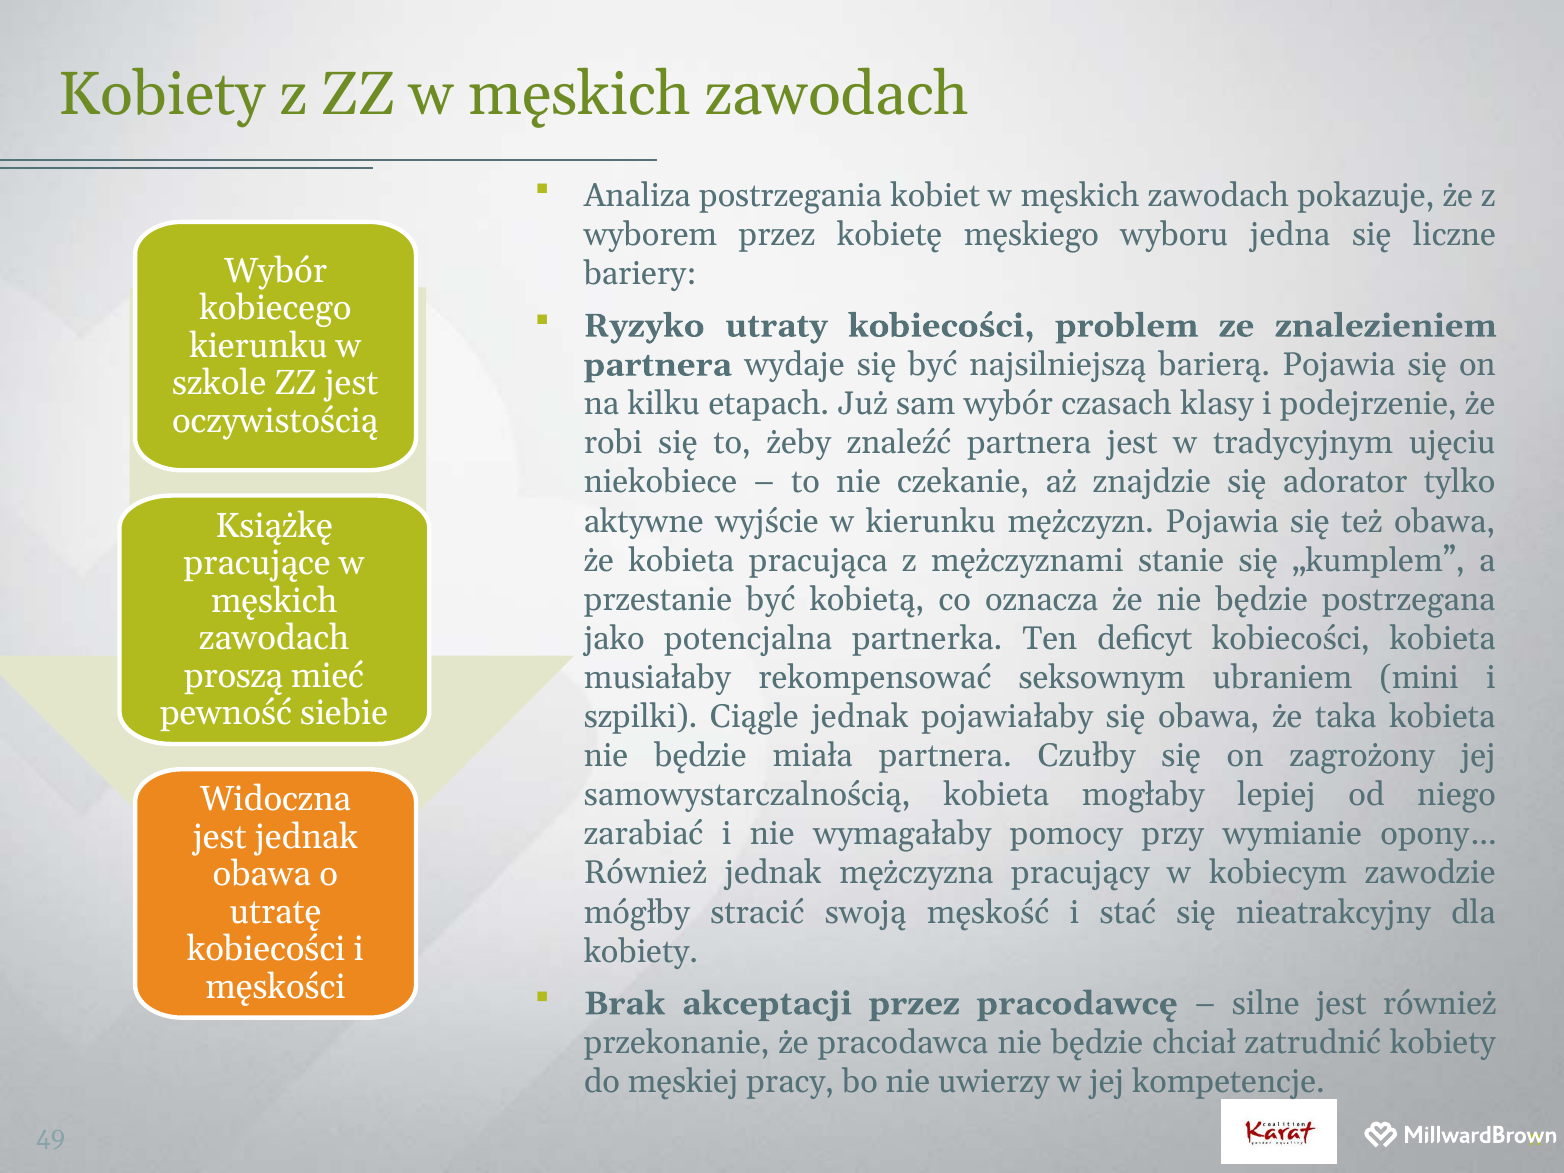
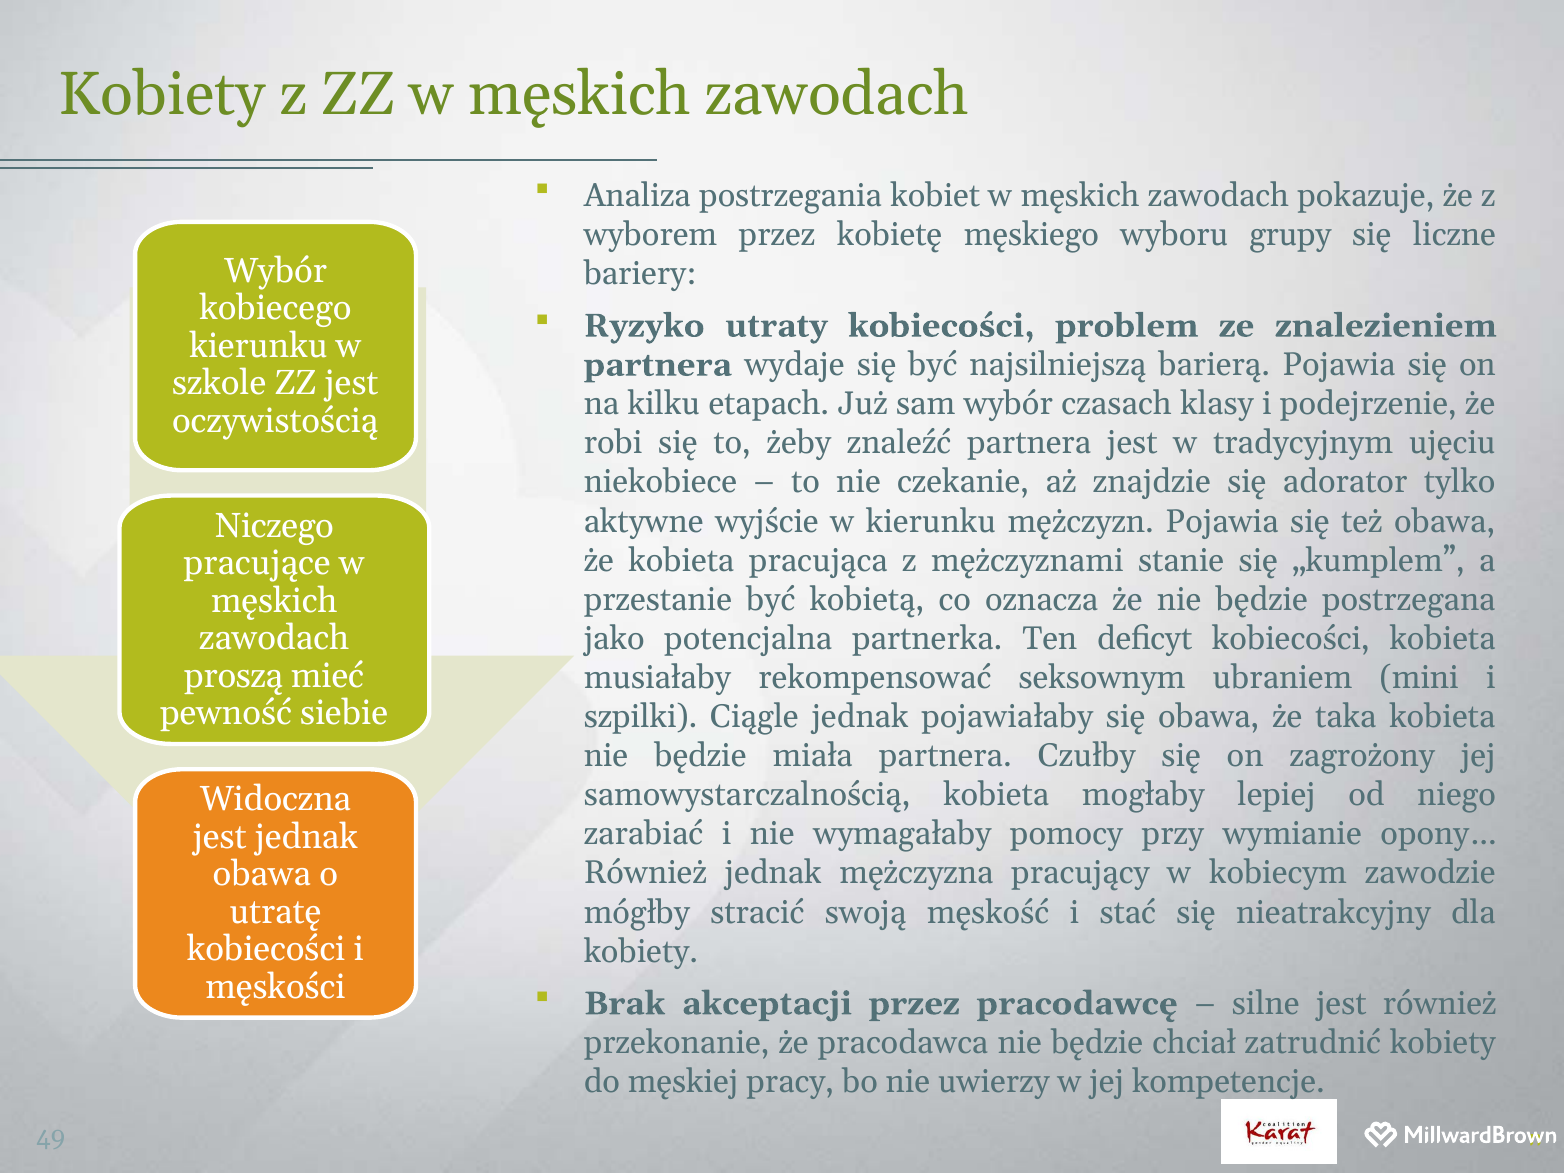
jedna: jedna -> grupy
Książkę: Książkę -> Niczego
